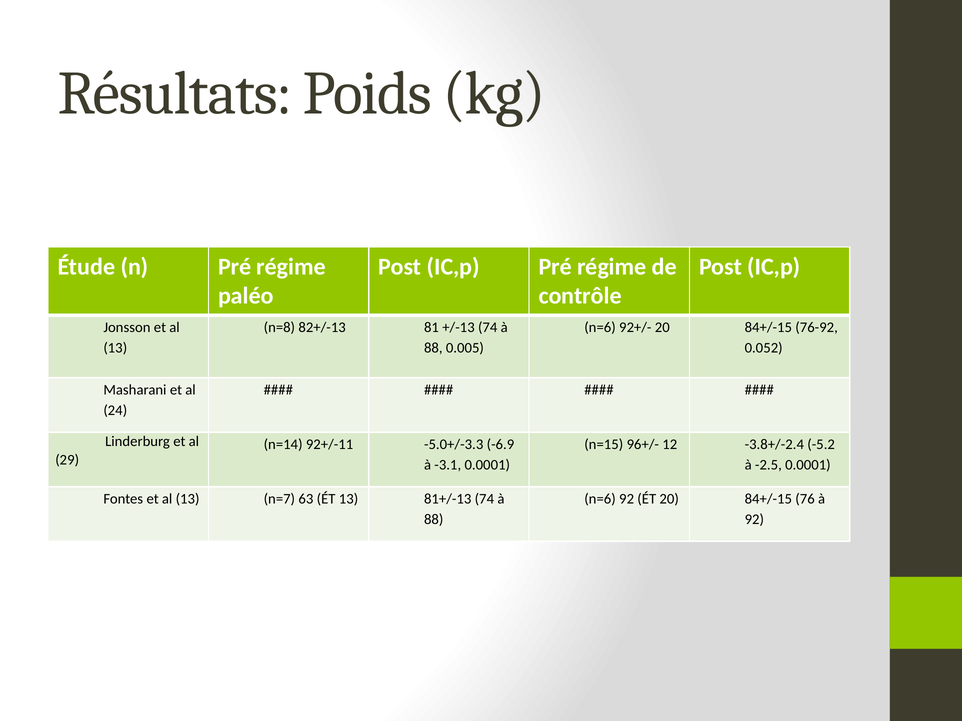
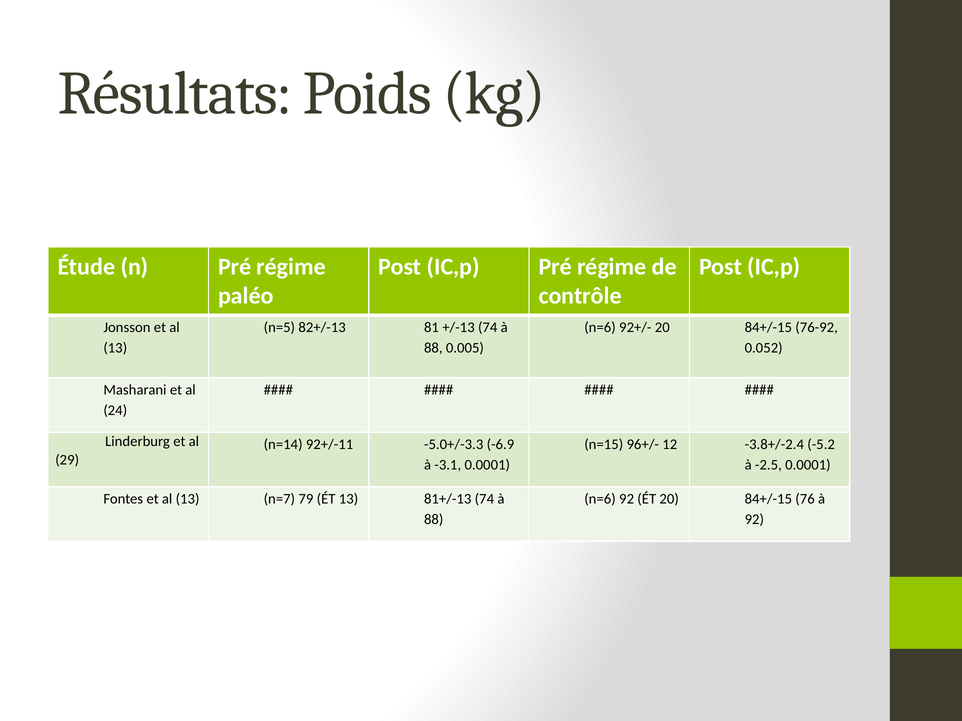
n=8: n=8 -> n=5
63: 63 -> 79
